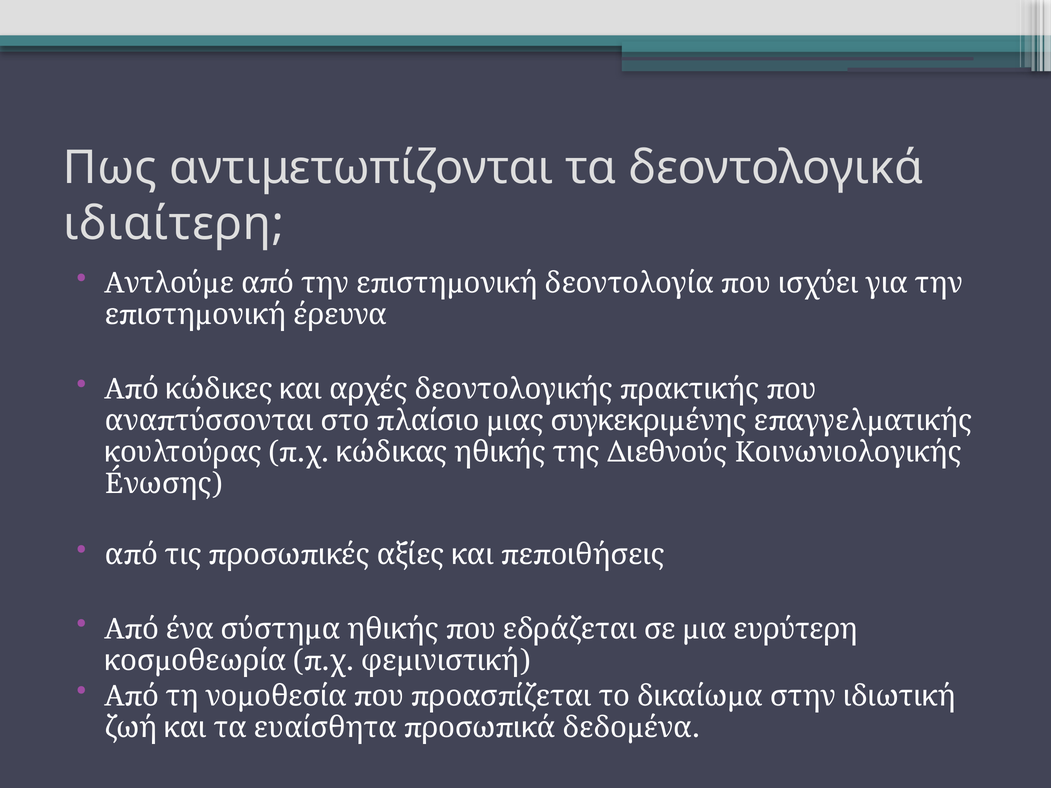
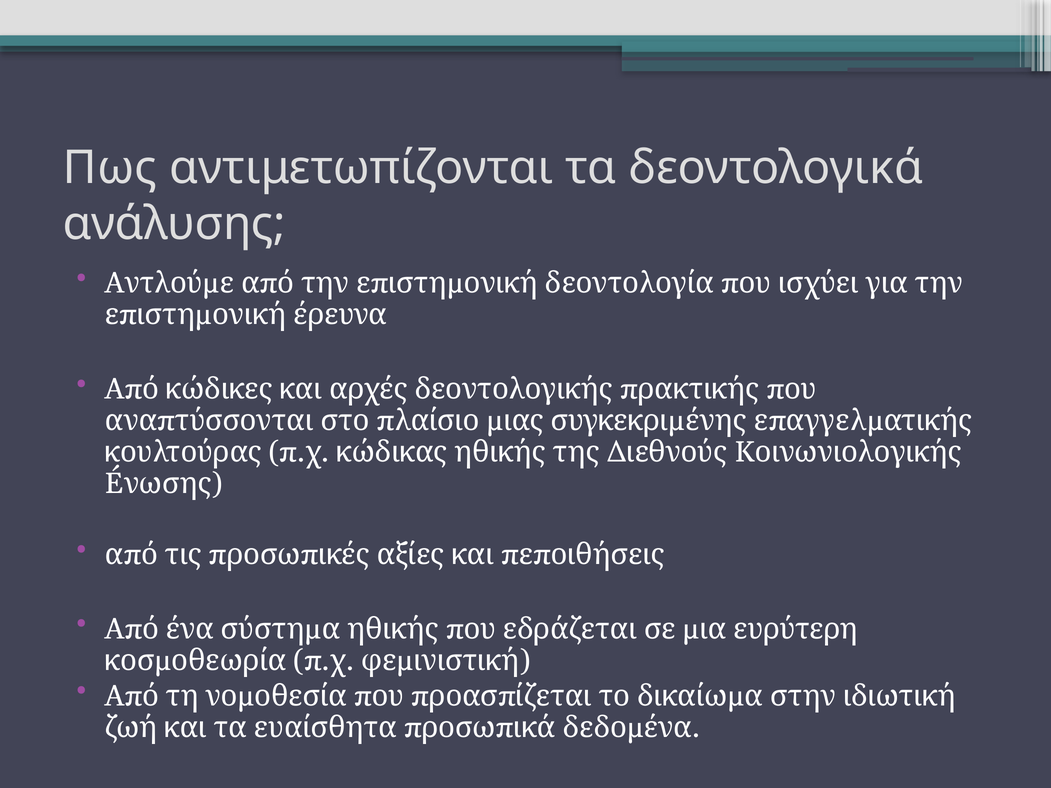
ιδιαίτερη: ιδιαίτερη -> ανάλυσης
